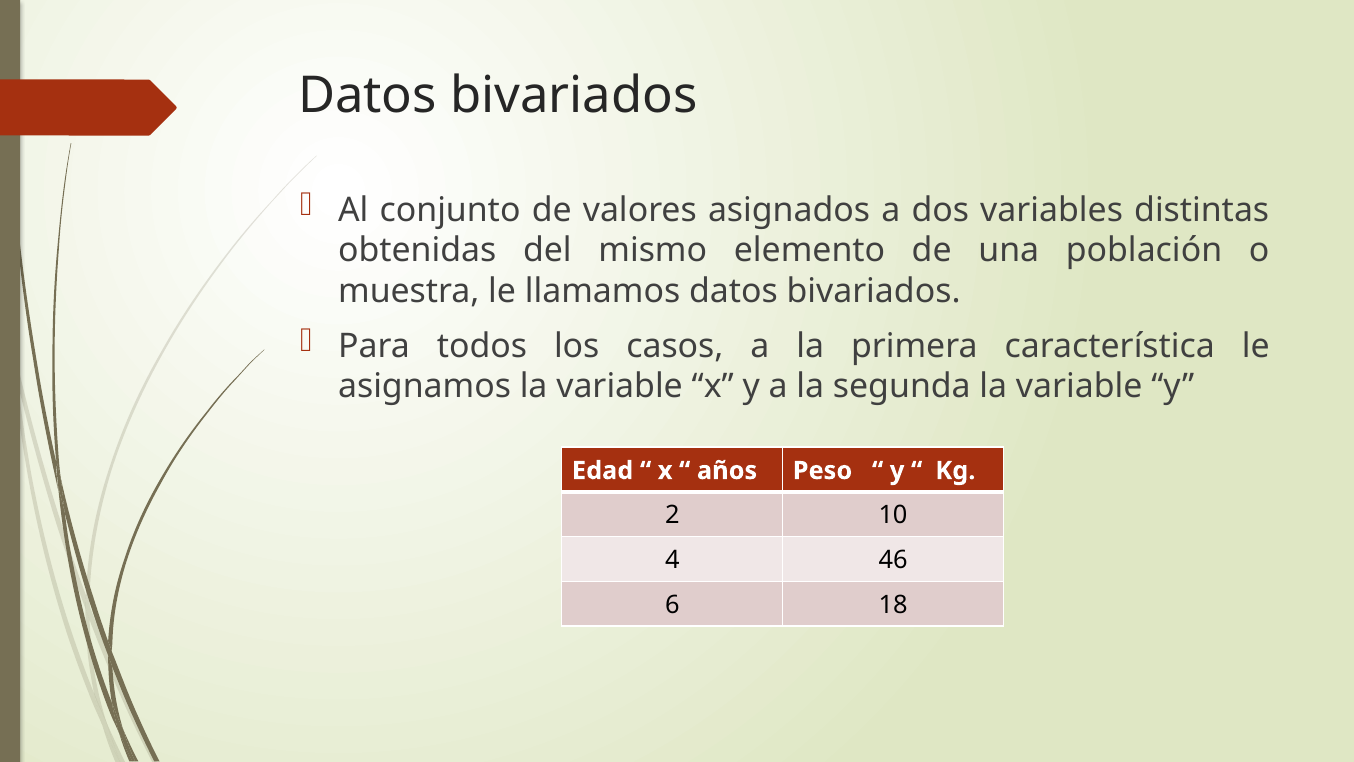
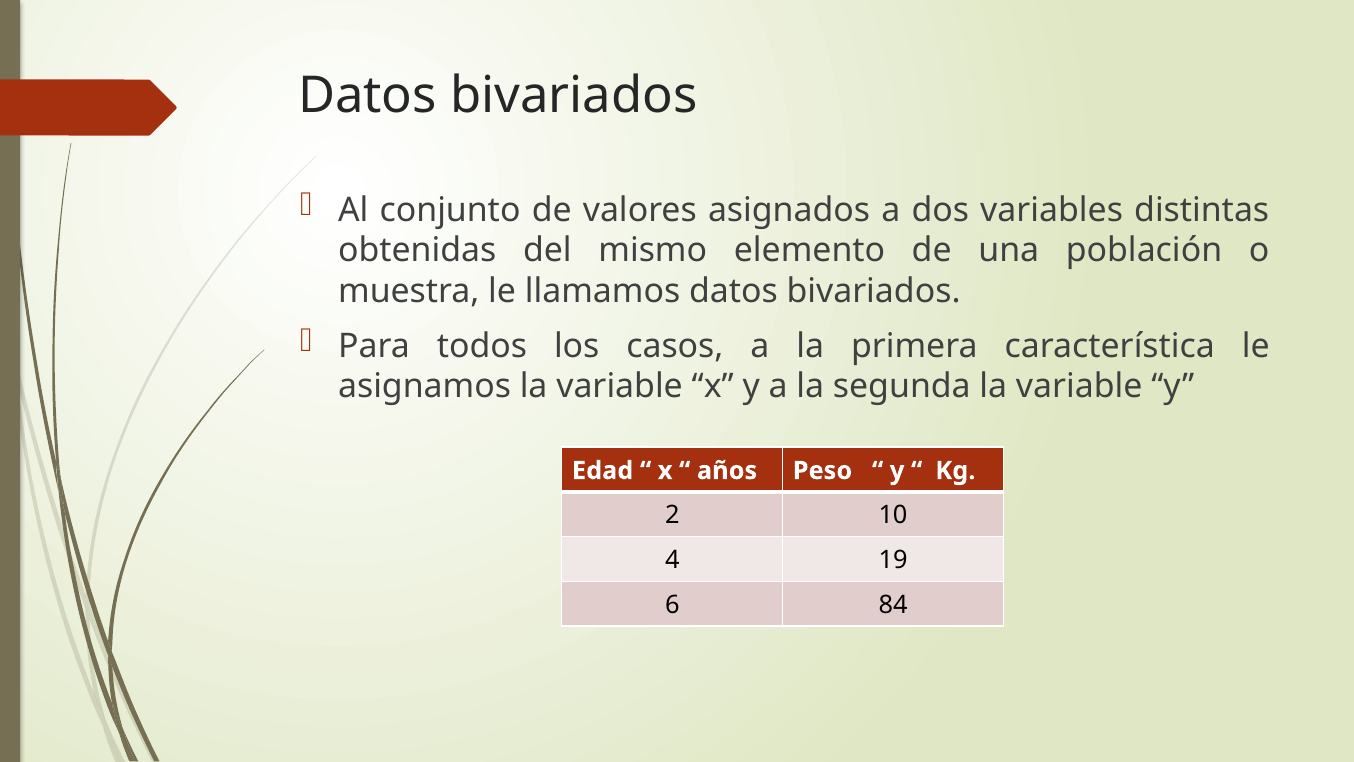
46: 46 -> 19
18: 18 -> 84
